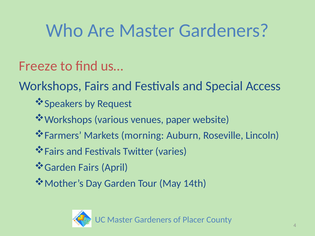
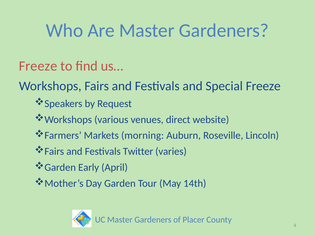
Special Access: Access -> Freeze
paper: paper -> direct
Garden Fairs: Fairs -> Early
